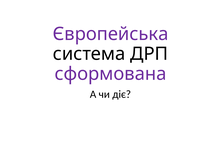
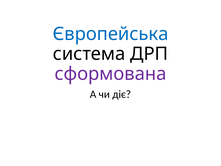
Європейська colour: purple -> blue
